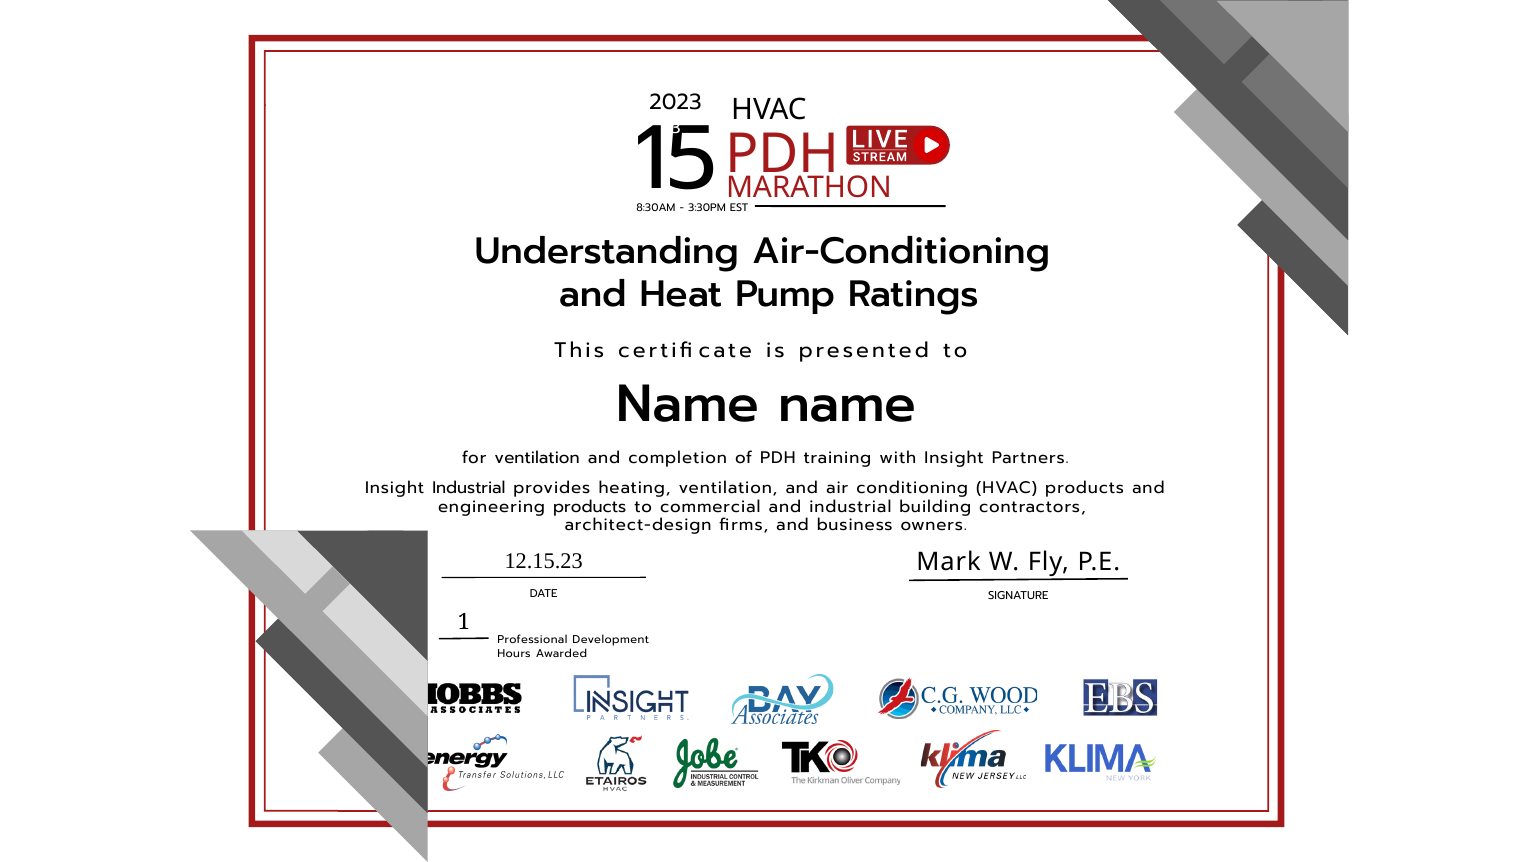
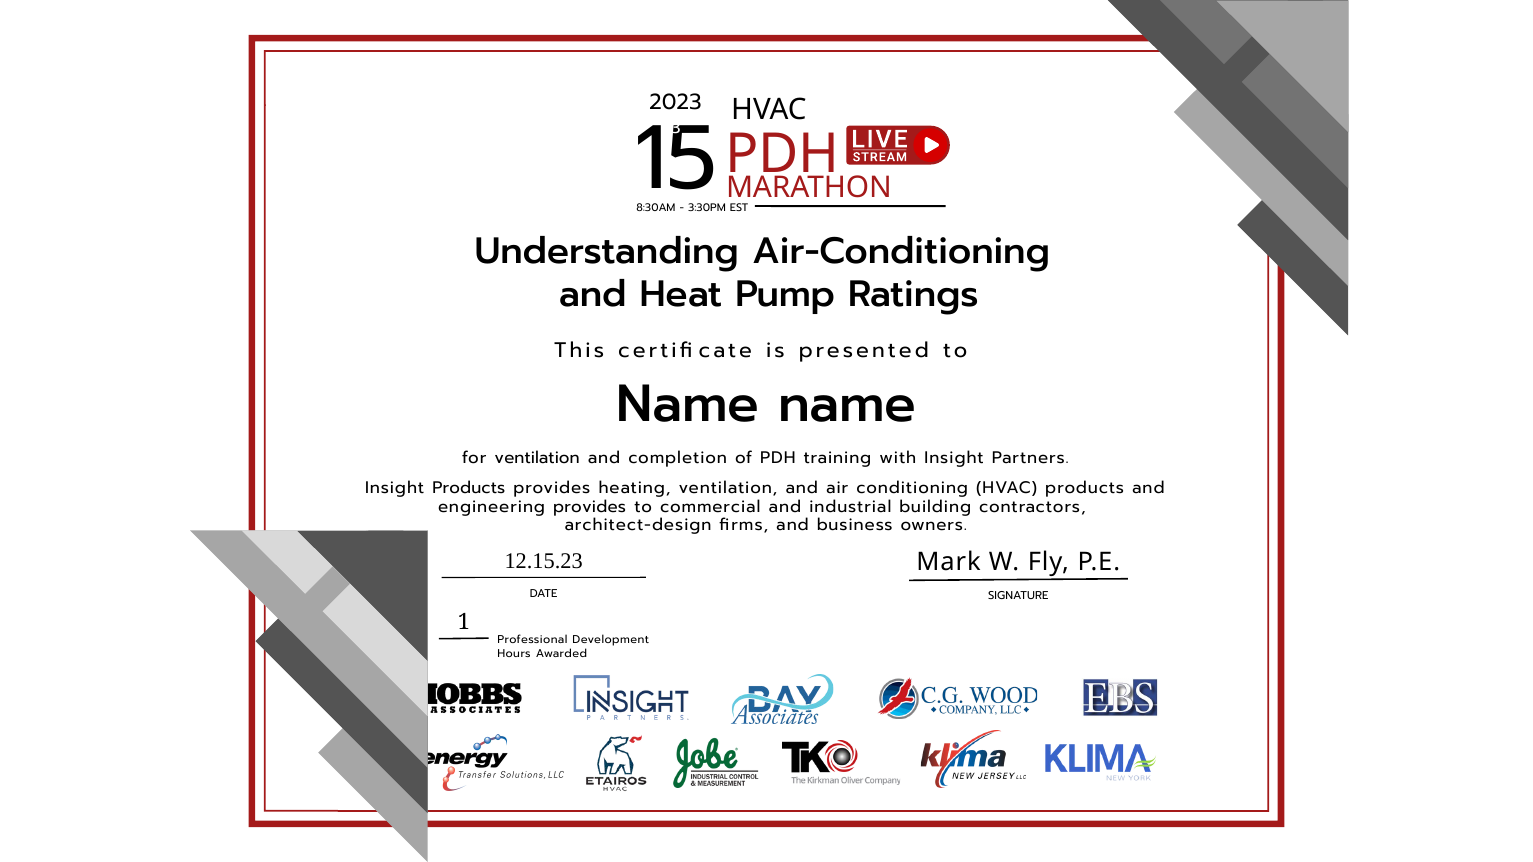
Insight Industrial: Industrial -> Products
engineering products: products -> provides
